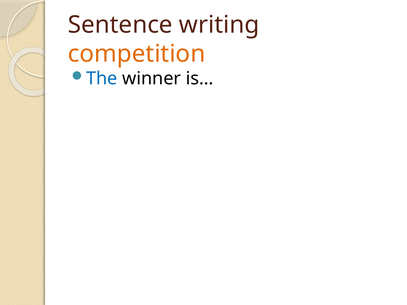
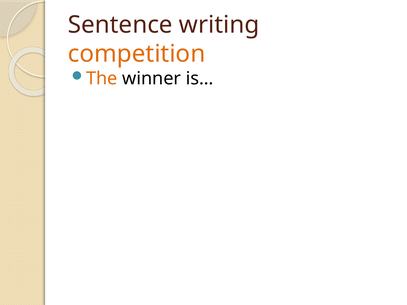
The colour: blue -> orange
